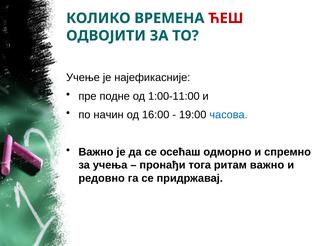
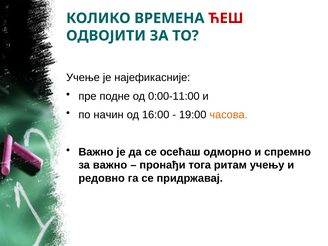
1:00-11:00: 1:00-11:00 -> 0:00-11:00
часова colour: blue -> orange
за учења: учења -> важно
ритам важно: важно -> учењу
